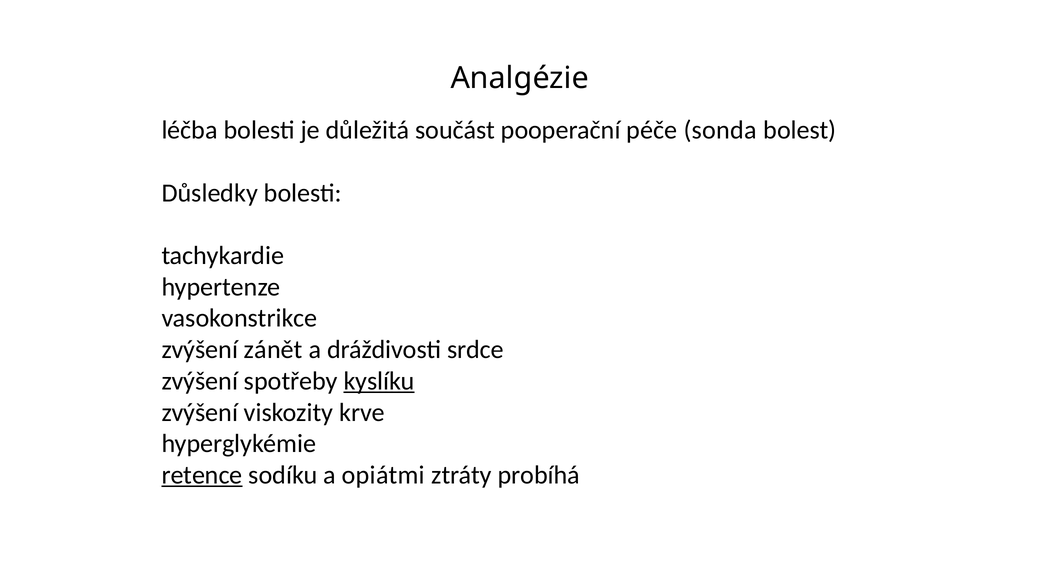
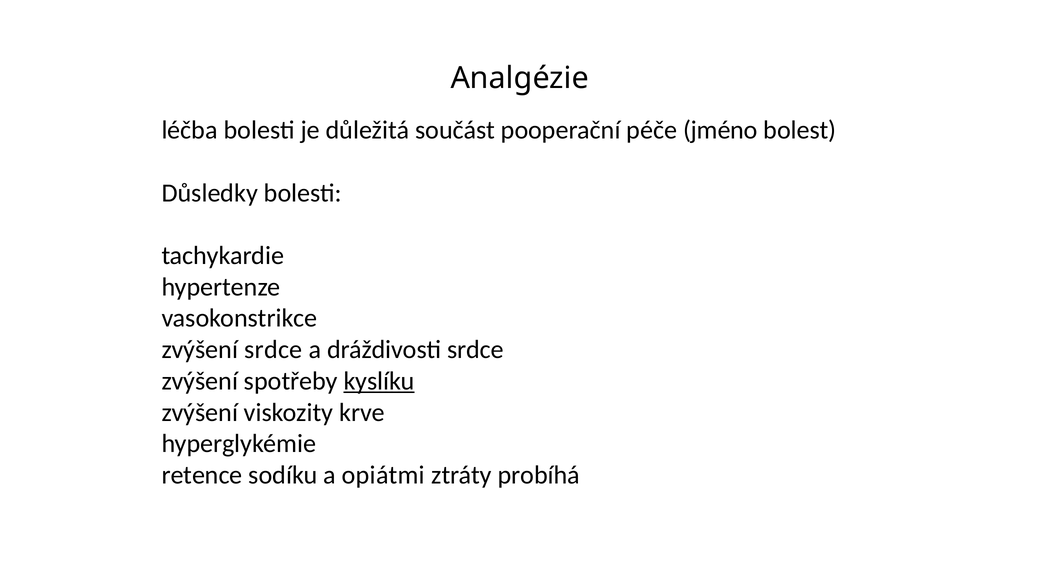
sonda: sonda -> jméno
zvýšení zánět: zánět -> srdce
retence underline: present -> none
